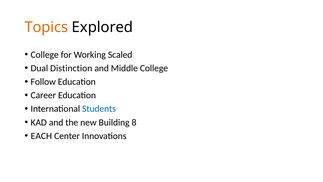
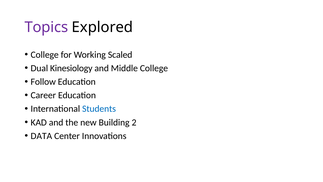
Topics colour: orange -> purple
Distinction: Distinction -> Kinesiology
8: 8 -> 2
EACH: EACH -> DATA
